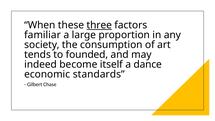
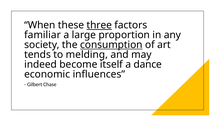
consumption underline: none -> present
founded: founded -> melding
standards: standards -> influences
